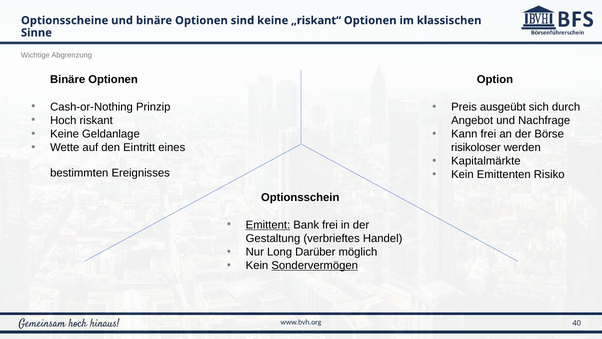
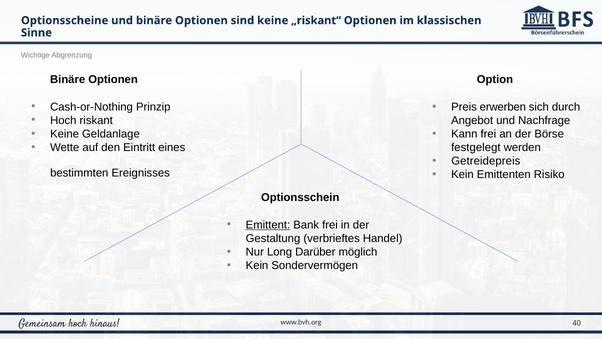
ausgeübt: ausgeübt -> erwerben
risikoloser: risikoloser -> festgelegt
Kapitalmärkte: Kapitalmärkte -> Getreidepreis
Sondervermögen underline: present -> none
